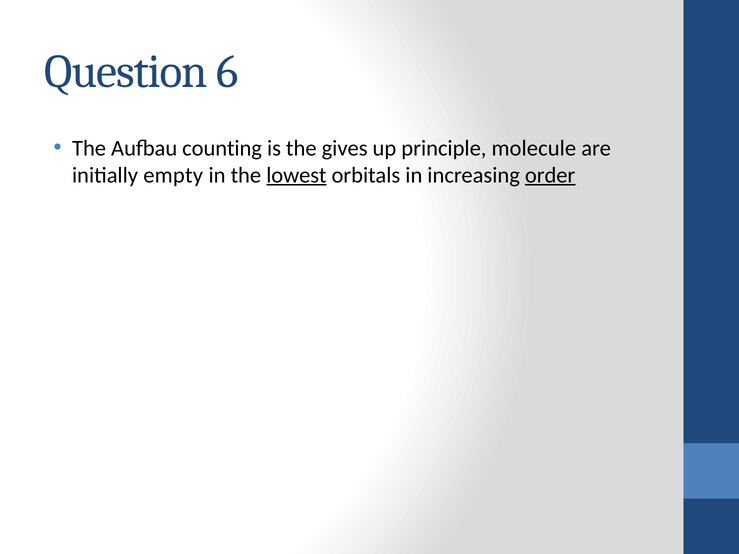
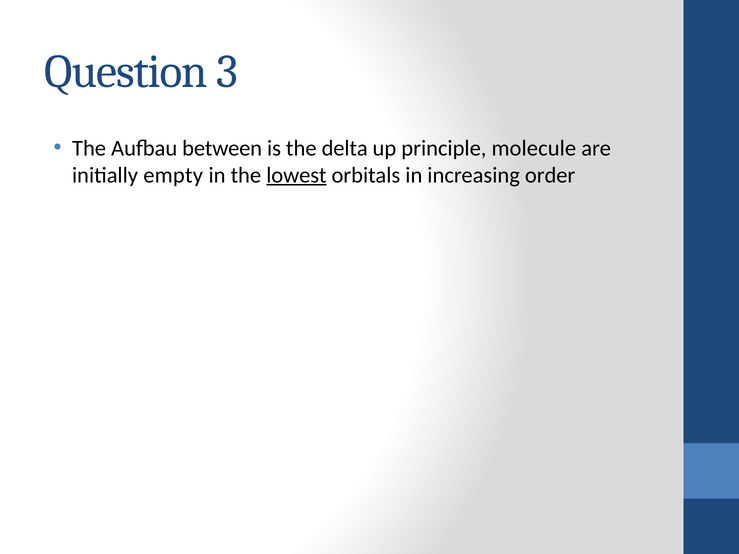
6: 6 -> 3
counting: counting -> between
gives: gives -> delta
order underline: present -> none
